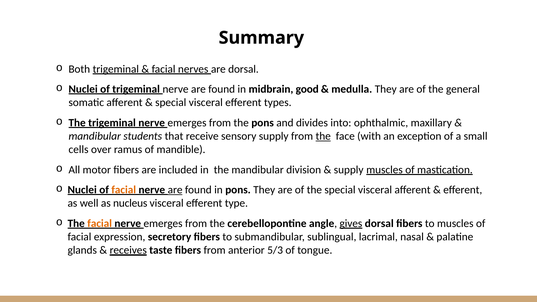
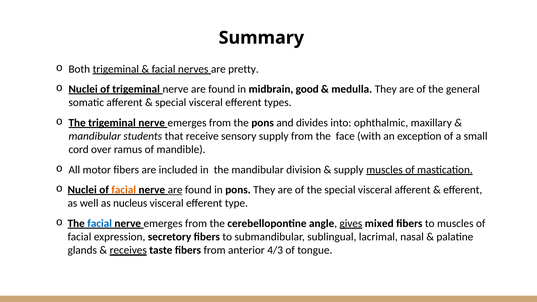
are dorsal: dorsal -> pretty
the at (323, 136) underline: present -> none
cells: cells -> cord
facial at (100, 223) colour: orange -> blue
gives dorsal: dorsal -> mixed
5/3: 5/3 -> 4/3
